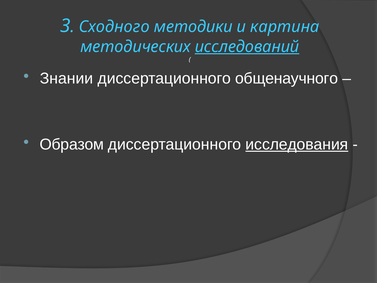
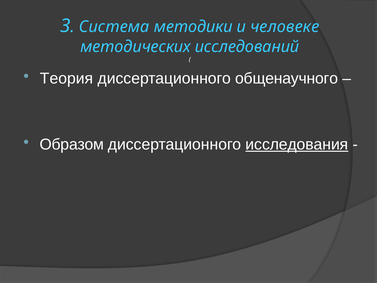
Сходного: Сходного -> Система
картина: картина -> человеке
исследований underline: present -> none
Знании: Знании -> Теория
